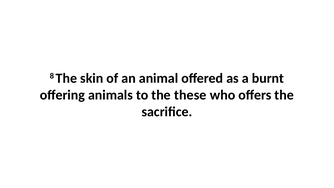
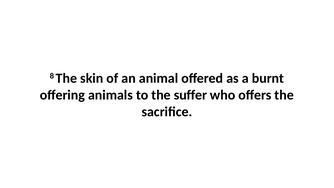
these: these -> suffer
